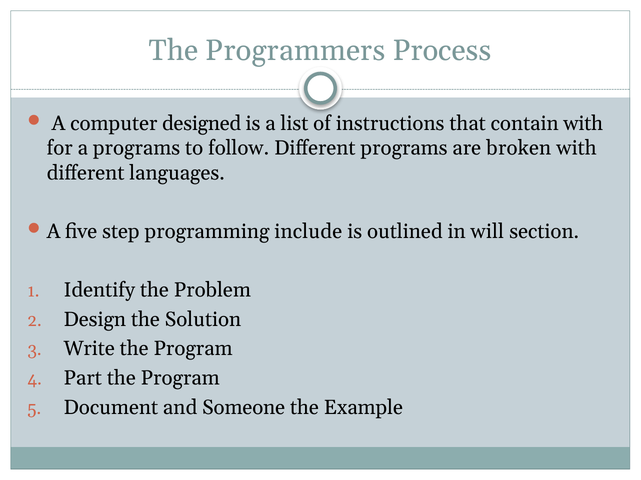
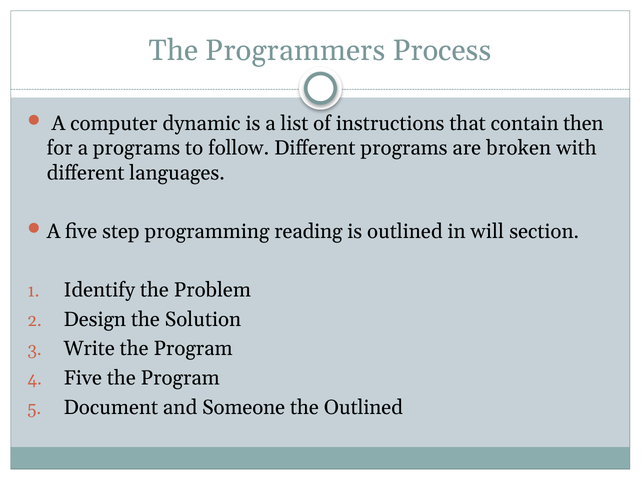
designed: designed -> dynamic
contain with: with -> then
include: include -> reading
Part at (83, 379): Part -> Five
the Example: Example -> Outlined
